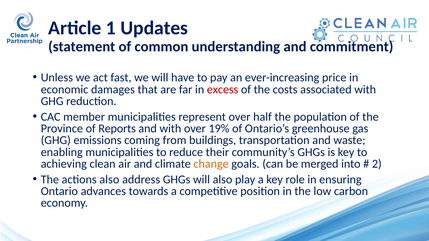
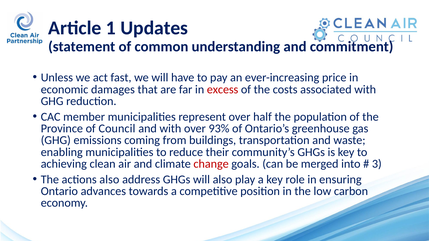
Reports: Reports -> Council
19%: 19% -> 93%
change colour: orange -> red
2: 2 -> 3
